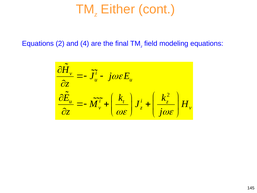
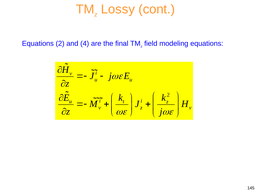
Either: Either -> Lossy
